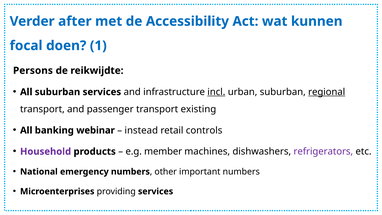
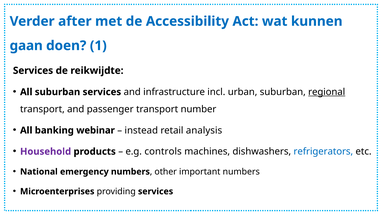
focal: focal -> gaan
Persons at (33, 71): Persons -> Services
incl underline: present -> none
existing: existing -> number
controls: controls -> analysis
member: member -> controls
refrigerators colour: purple -> blue
